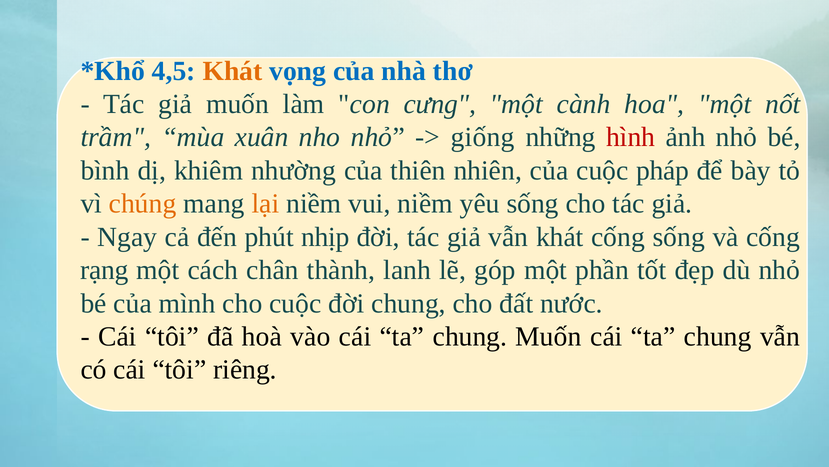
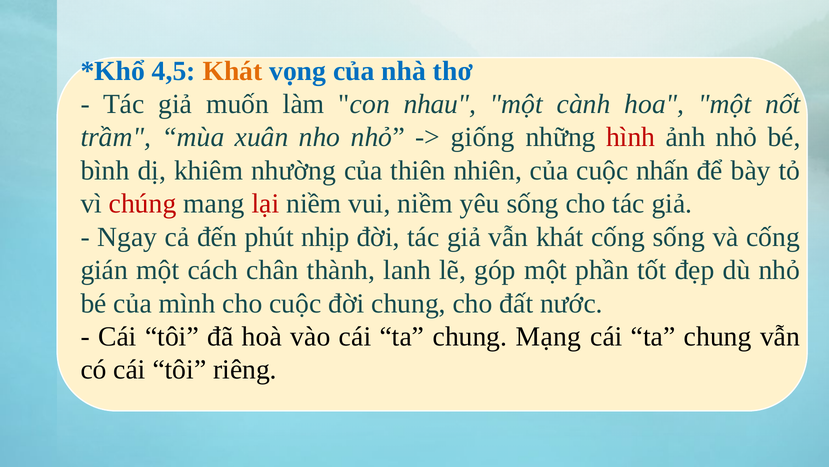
cưng: cưng -> nhau
pháp: pháp -> nhấn
chúng colour: orange -> red
lại colour: orange -> red
rạng: rạng -> gián
chung Muốn: Muốn -> Mạng
